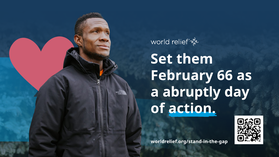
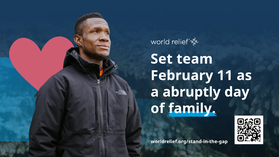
them: them -> team
66: 66 -> 11
action: action -> family
